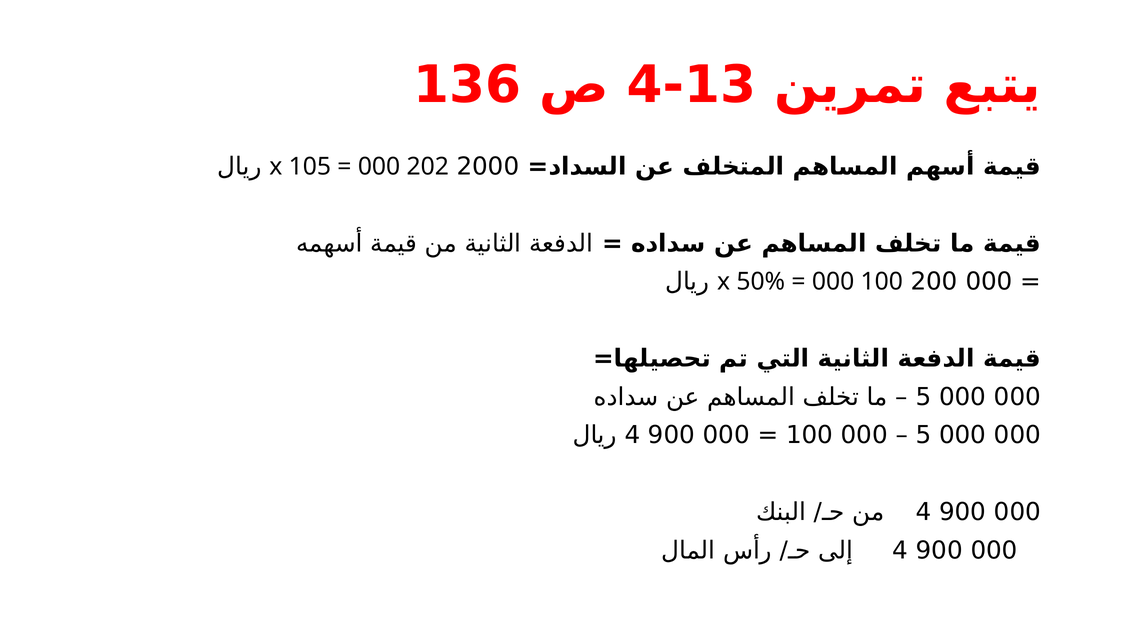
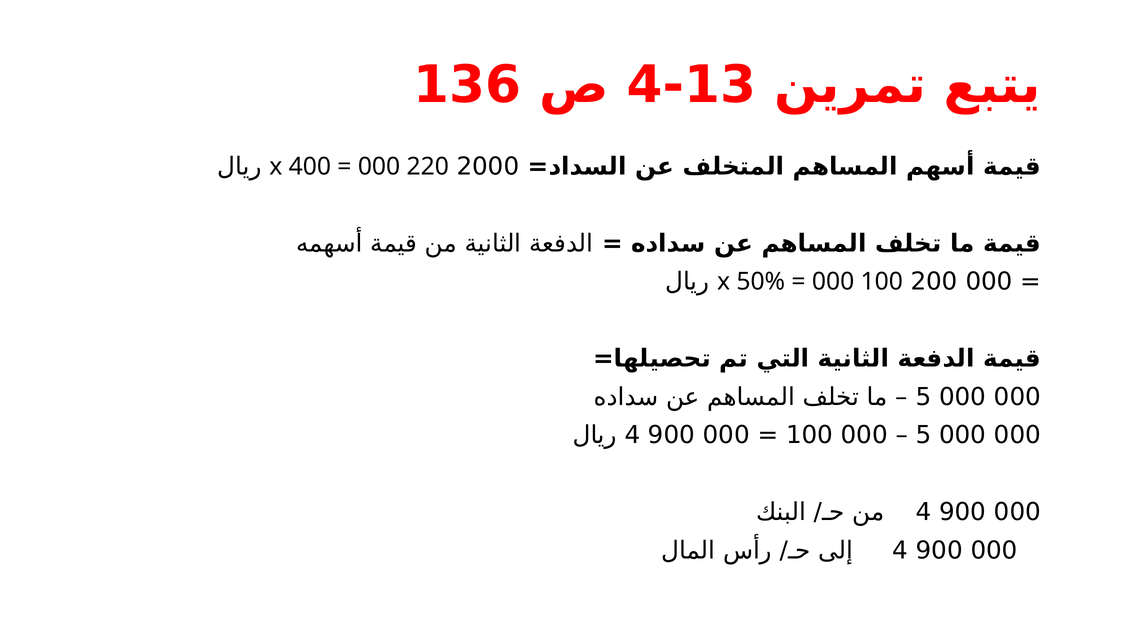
105: 105 -> 400
202: 202 -> 220
